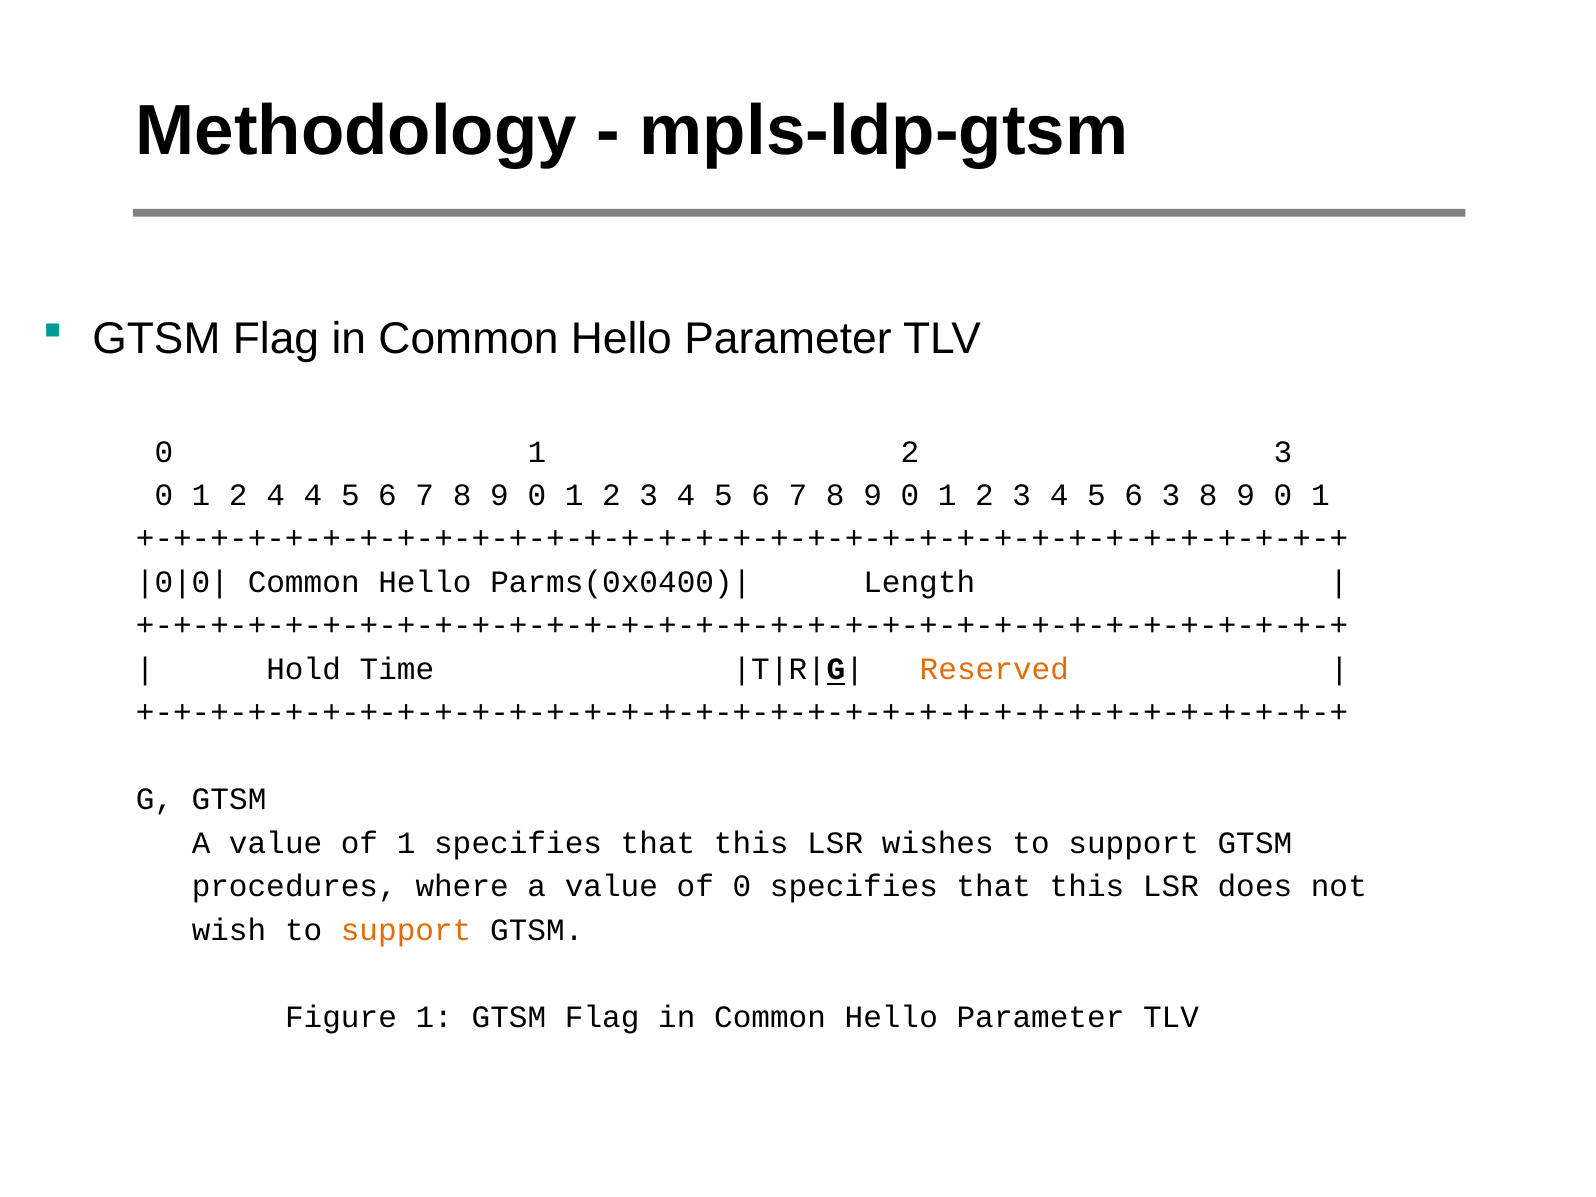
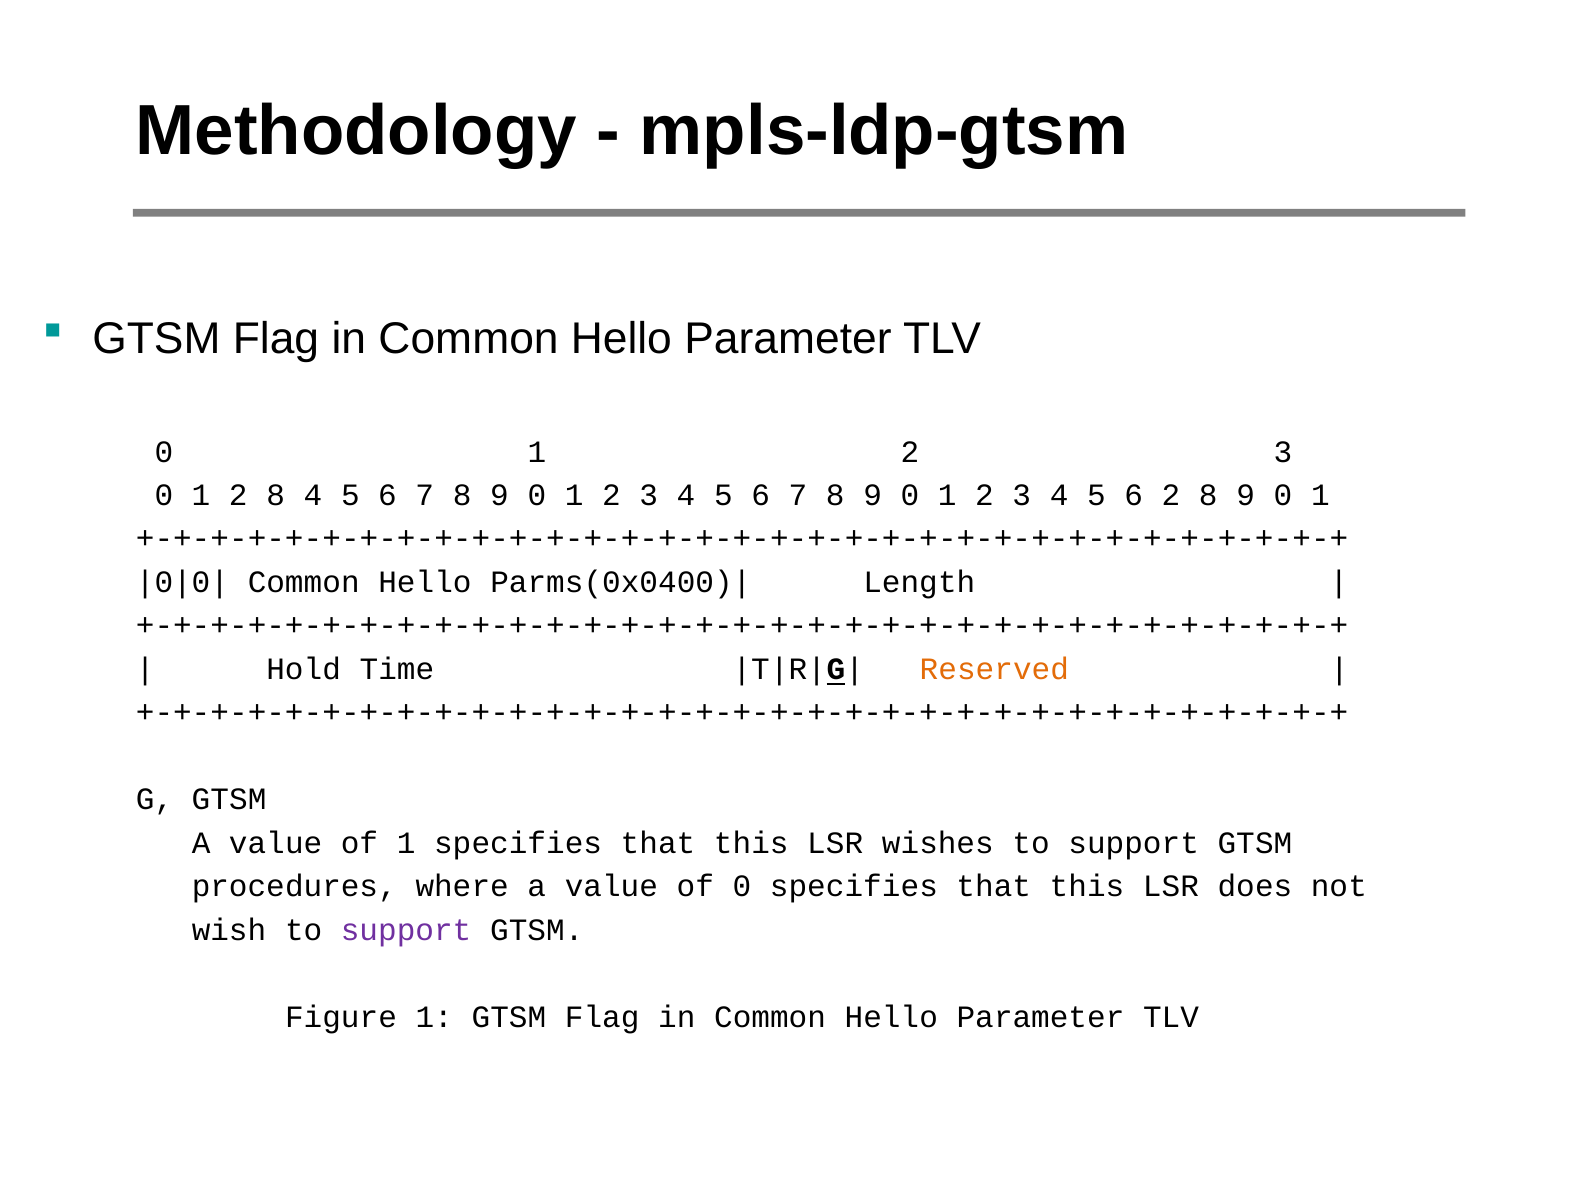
1 2 4: 4 -> 8
6 3: 3 -> 2
support at (406, 930) colour: orange -> purple
